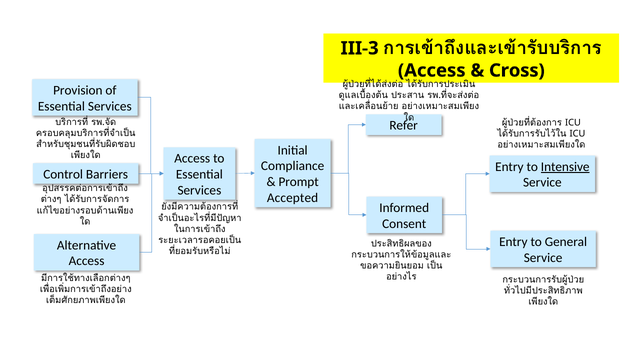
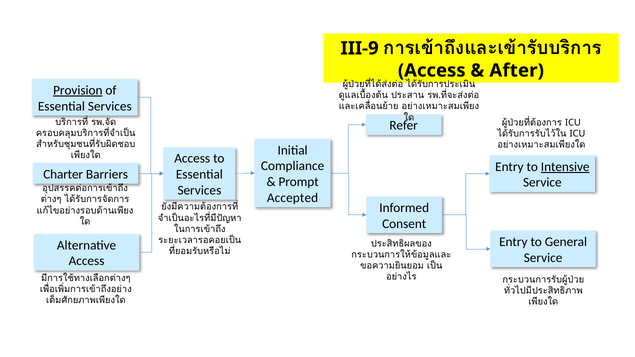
III-3: III-3 -> III-9
Cross: Cross -> After
Provision underline: none -> present
Control: Control -> Charter
